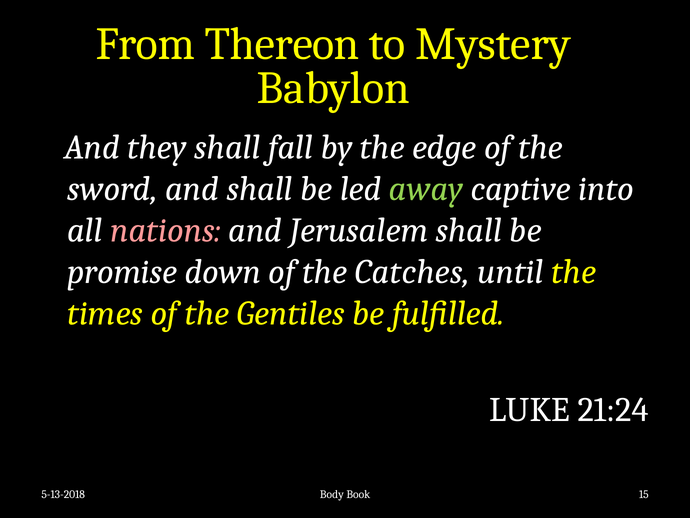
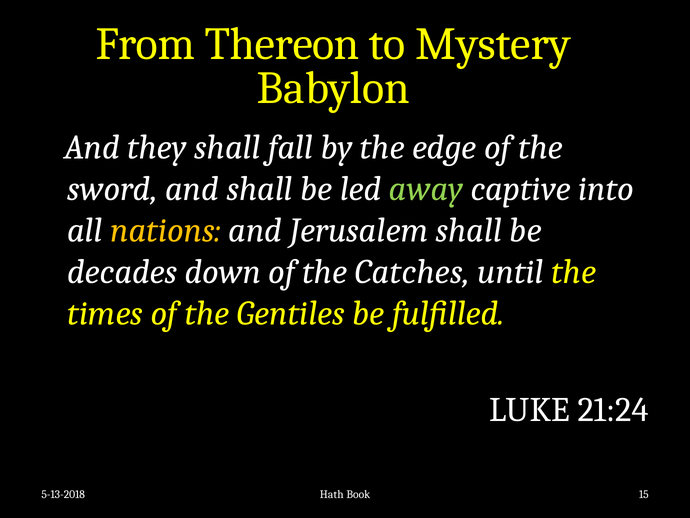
nations colour: pink -> yellow
promise: promise -> decades
Body: Body -> Hath
